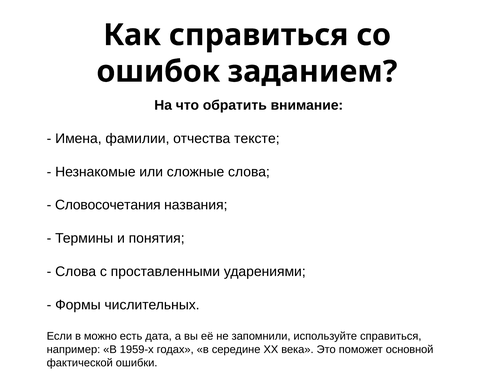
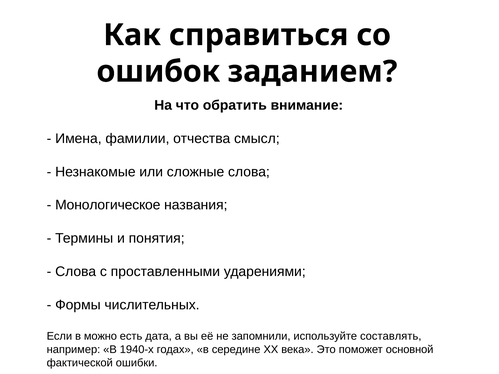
тексте: тексте -> смысл
Словосочетания: Словосочетания -> Монологическое
используйте справиться: справиться -> составлять
1959-х: 1959-х -> 1940-х
